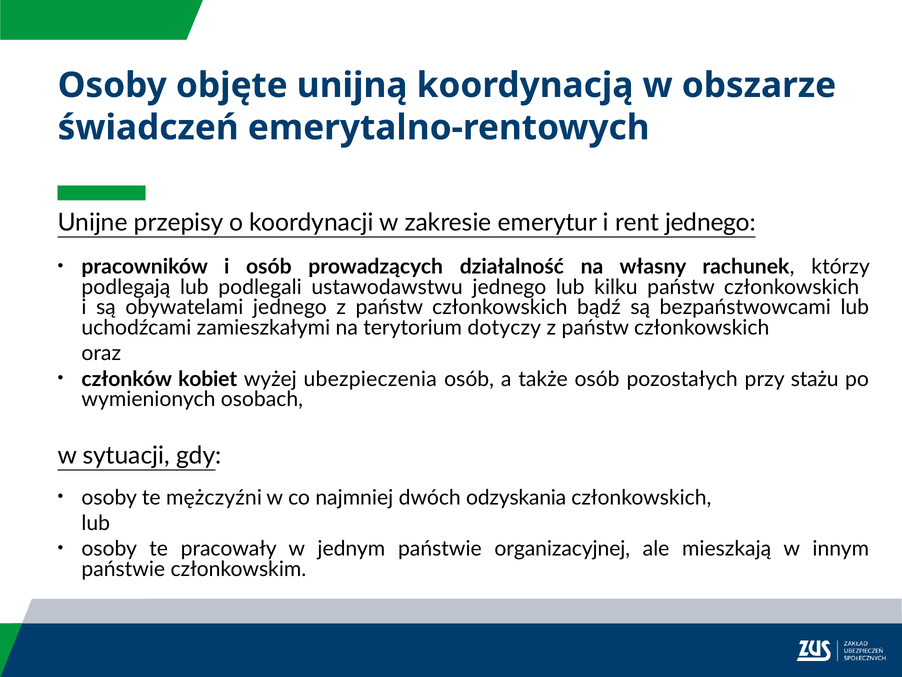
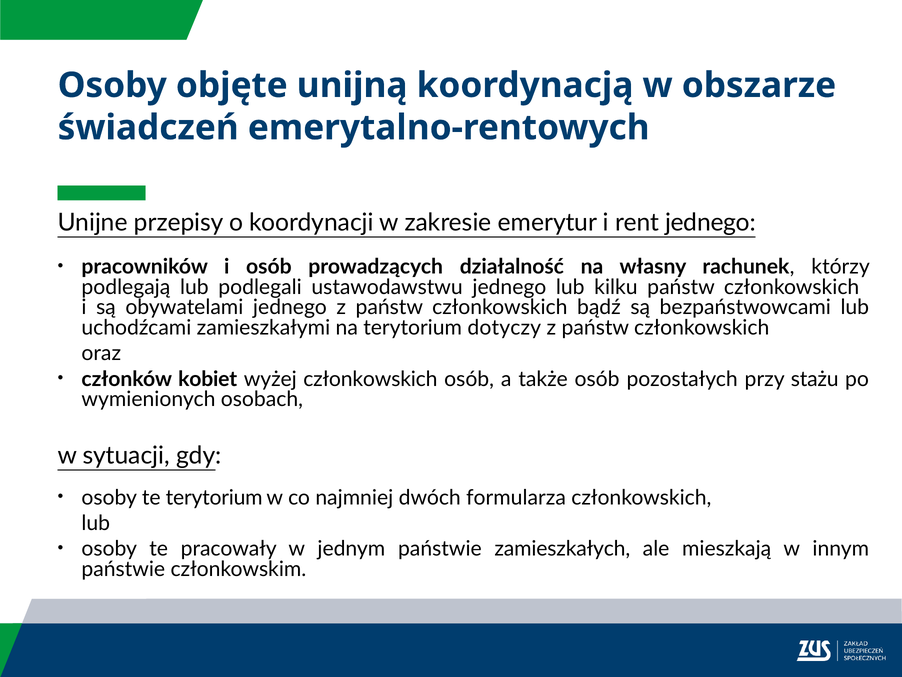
wyżej ubezpieczenia: ubezpieczenia -> członkowskich
te mężczyźni: mężczyźni -> terytorium
odzyskania: odzyskania -> formularza
organizacyjnej: organizacyjnej -> zamieszkałych
